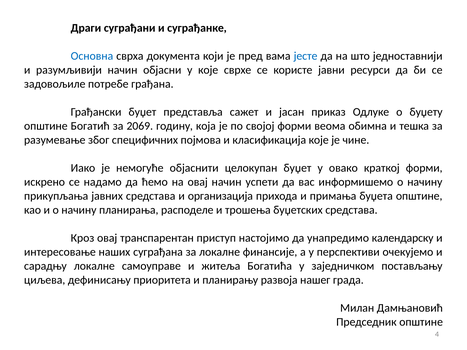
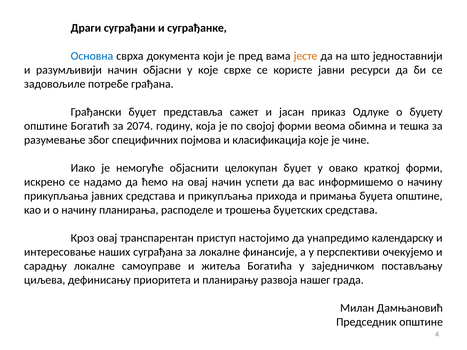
јесте colour: blue -> orange
2069: 2069 -> 2074
и организација: организација -> прикупљања
